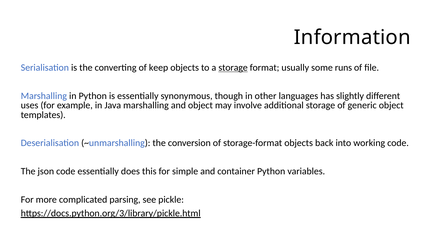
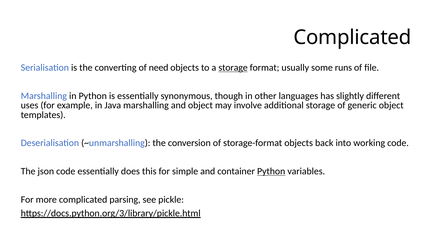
Information at (352, 37): Information -> Complicated
keep: keep -> need
Python at (271, 172) underline: none -> present
